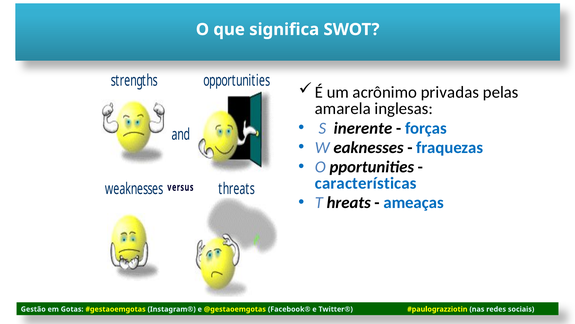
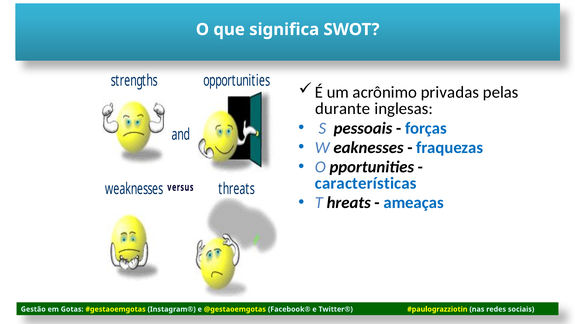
amarela: amarela -> durante
inerente: inerente -> pessoais
